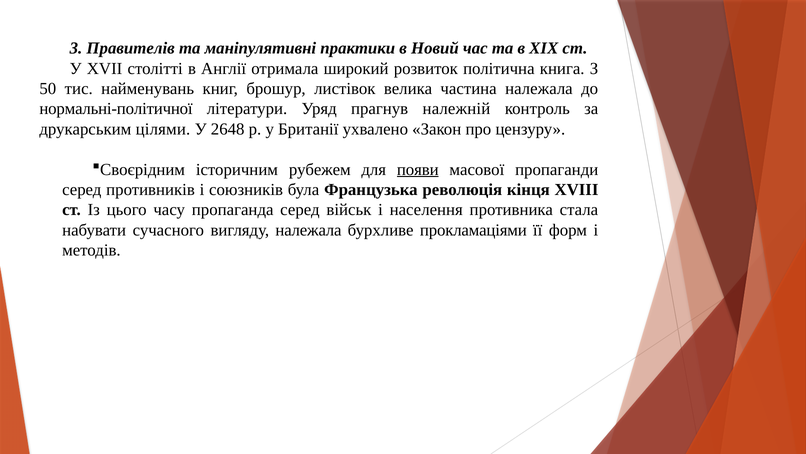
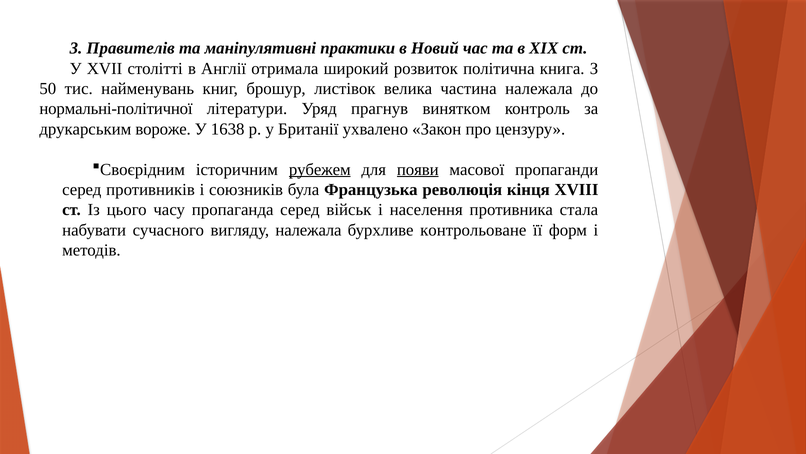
належній: належній -> винятком
цілями: цілями -> вороже
2648: 2648 -> 1638
рубежем underline: none -> present
прокламаціями: прокламаціями -> контрольоване
